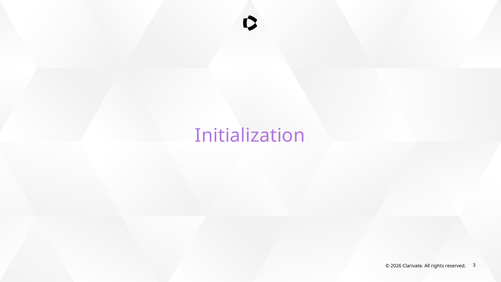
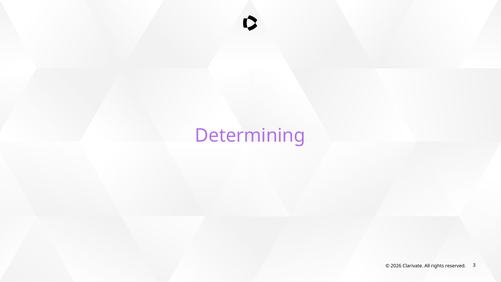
Initialization: Initialization -> Determining
